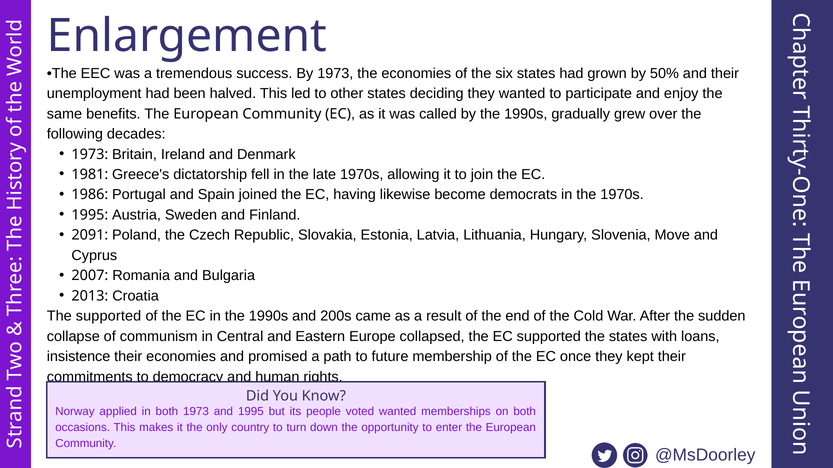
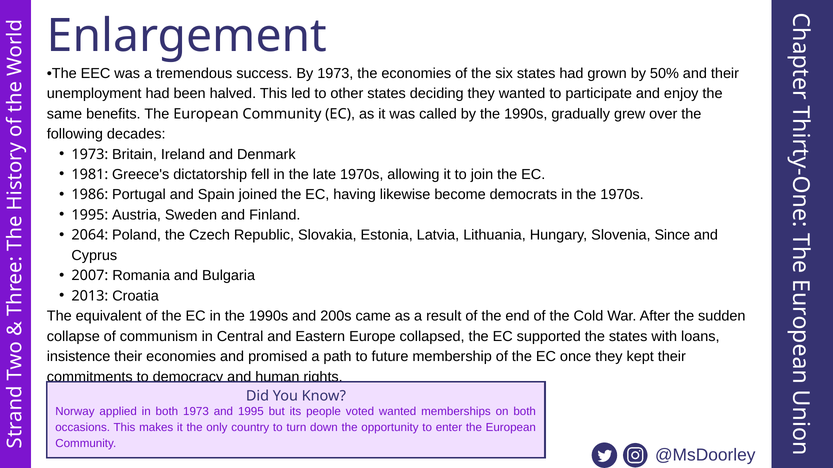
2091: 2091 -> 2064
Move: Move -> Since
The supported: supported -> equivalent
